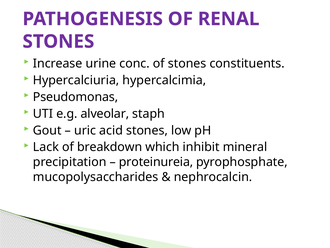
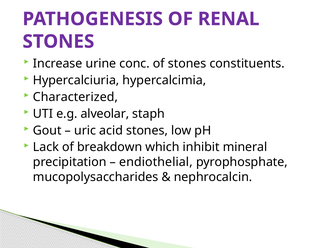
Pseudomonas: Pseudomonas -> Characterized
proteinureia: proteinureia -> endiothelial
